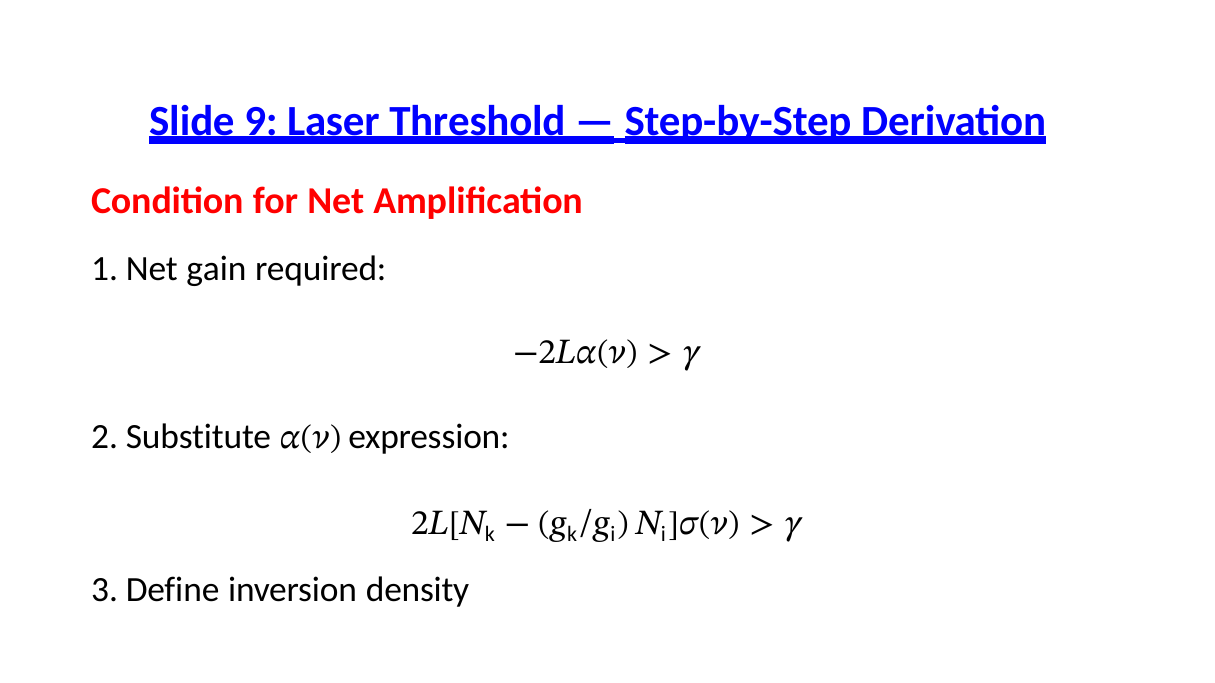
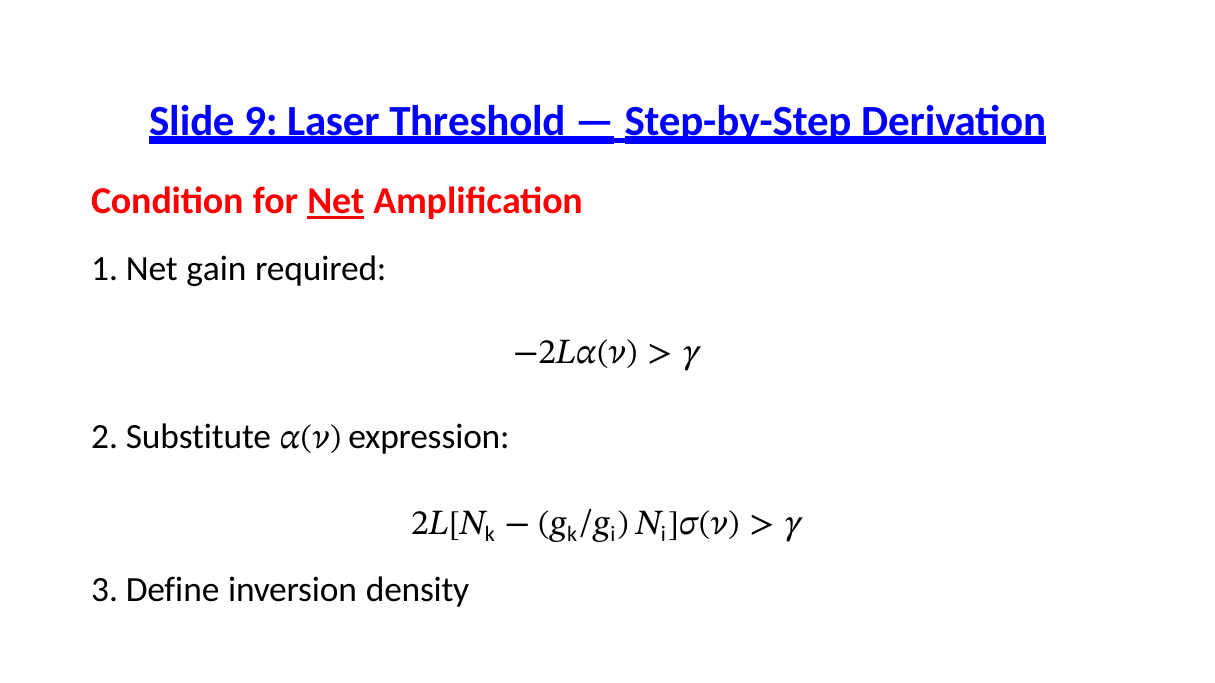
Net underline: none -> present
